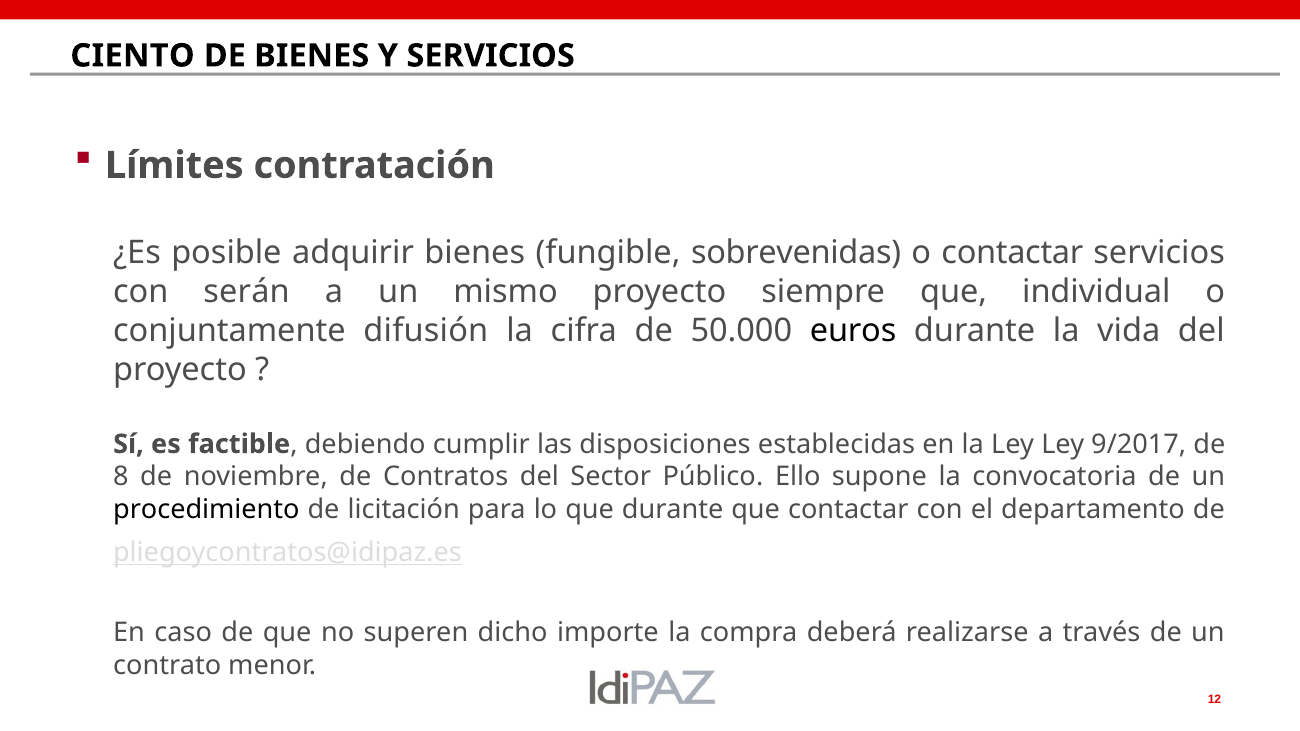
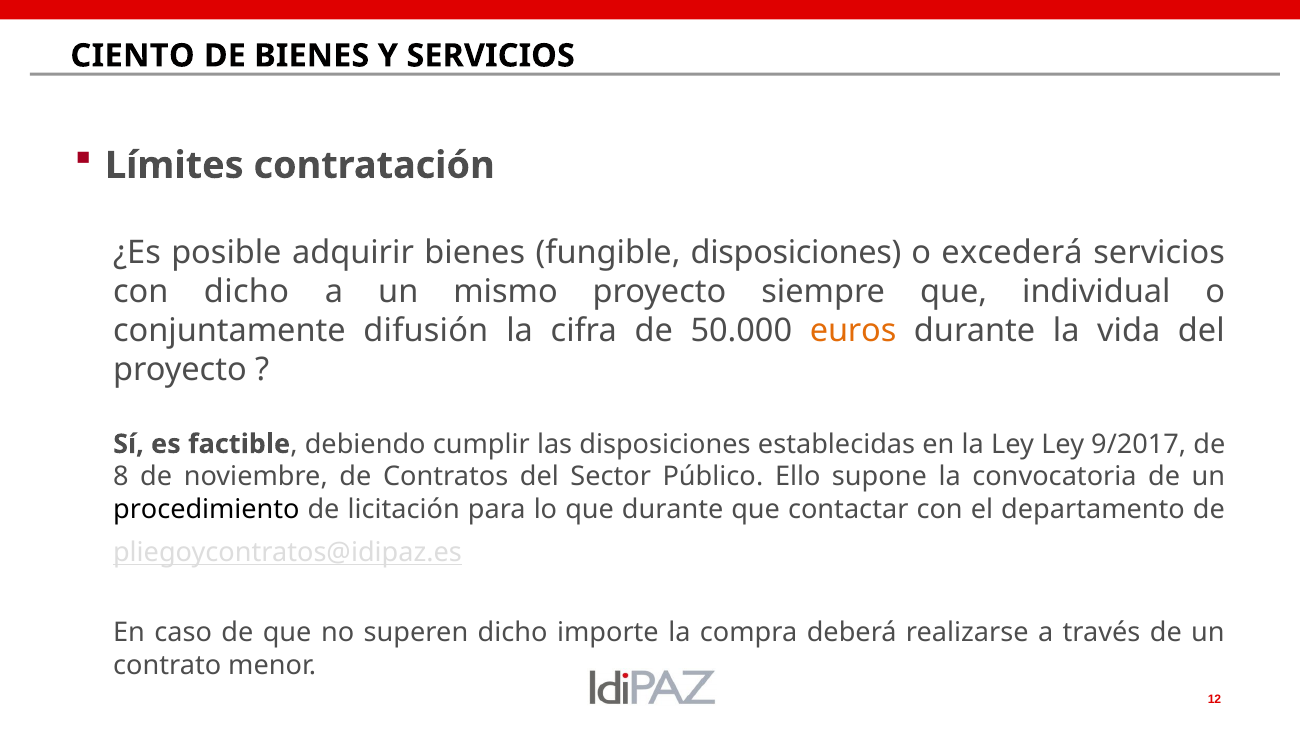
fungible sobrevenidas: sobrevenidas -> disposiciones
o contactar: contactar -> excederá
con serán: serán -> dicho
euros colour: black -> orange
